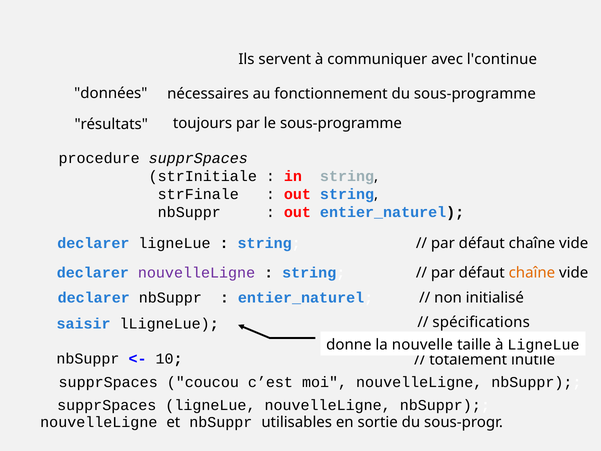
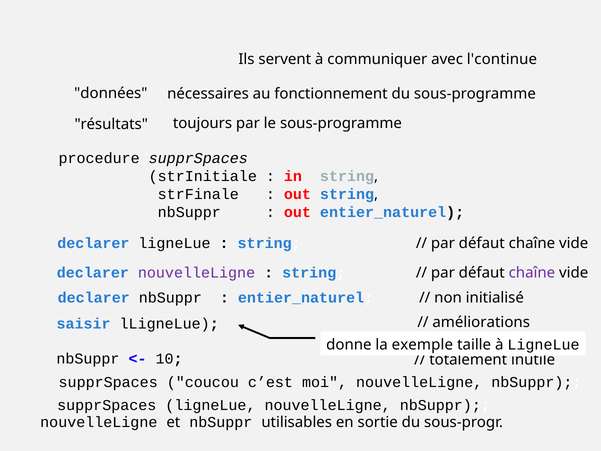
chaîne at (532, 272) colour: orange -> purple
spécifications: spécifications -> améliorations
nouvelle: nouvelle -> exemple
